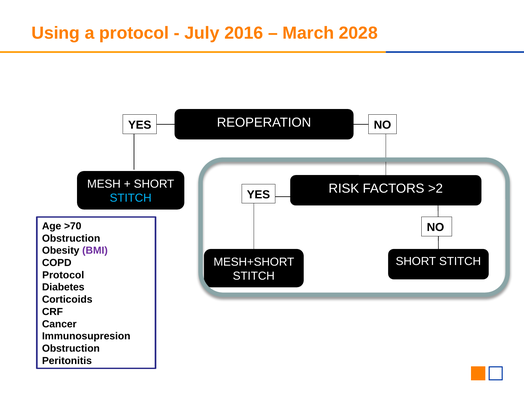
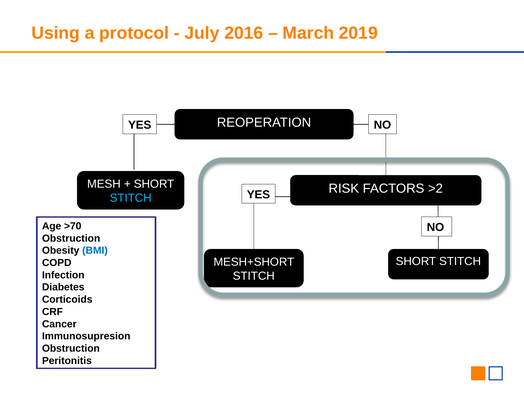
2028: 2028 -> 2019
BMI colour: purple -> blue
Protocol at (63, 275): Protocol -> Infection
